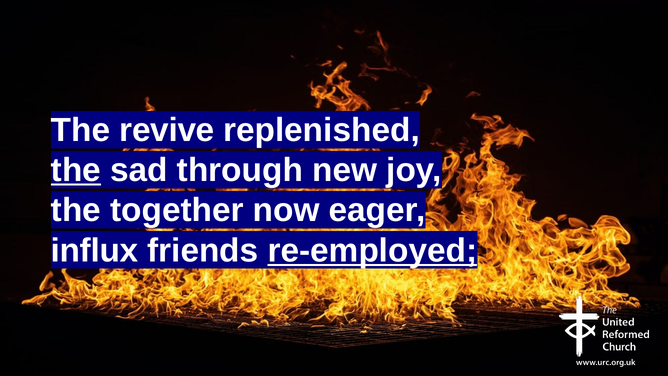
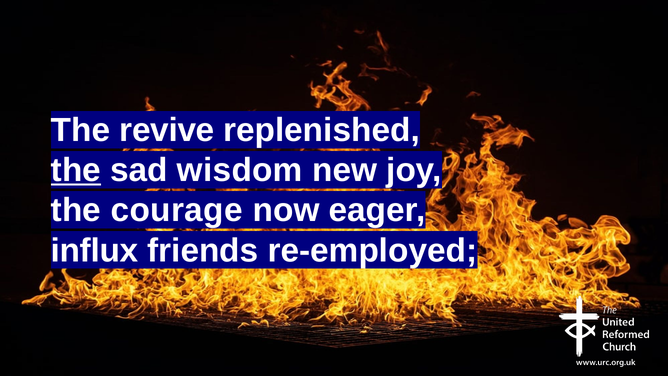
through: through -> wisdom
together: together -> courage
re-employed underline: present -> none
